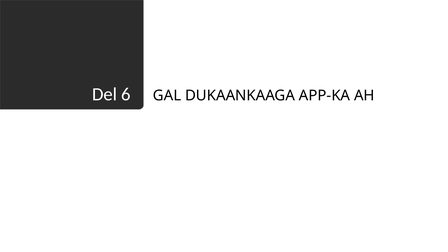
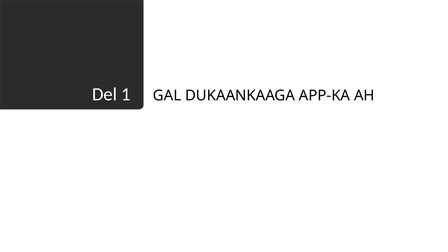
6: 6 -> 1
